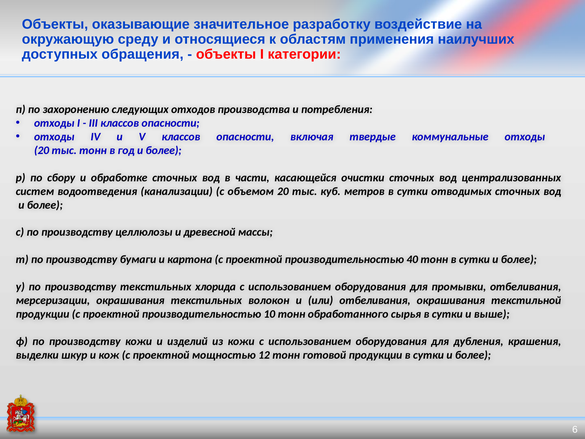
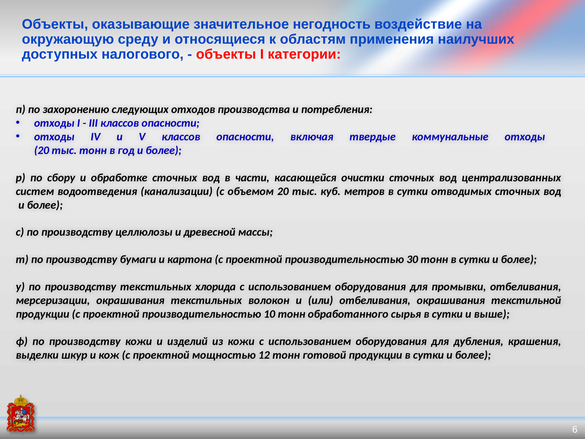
разработку: разработку -> негодность
обращения: обращения -> налогового
40: 40 -> 30
